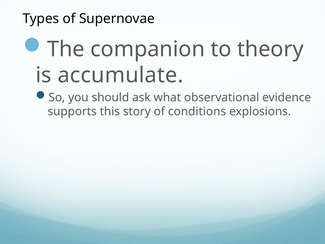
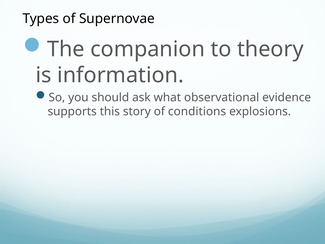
accumulate: accumulate -> information
